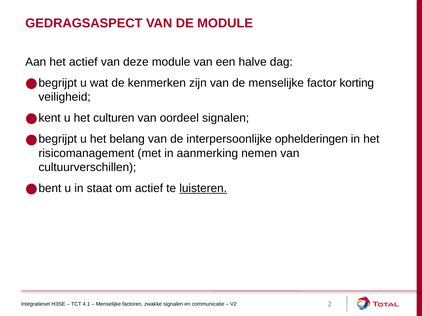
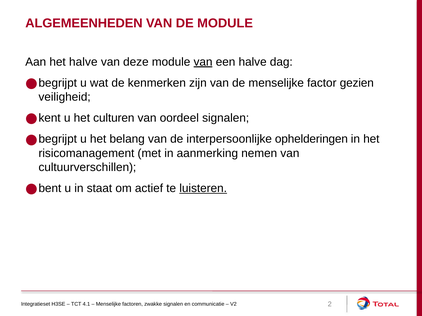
GEDRAGSASPECT: GEDRAGSASPECT -> ALGEMEENHEDEN
het actief: actief -> halve
van at (203, 62) underline: none -> present
korting: korting -> gezien
